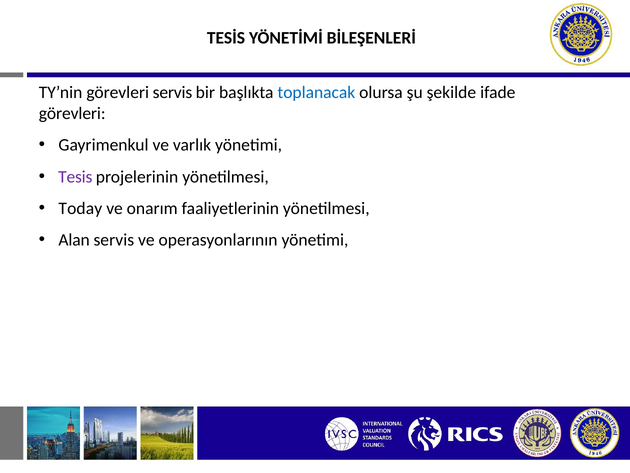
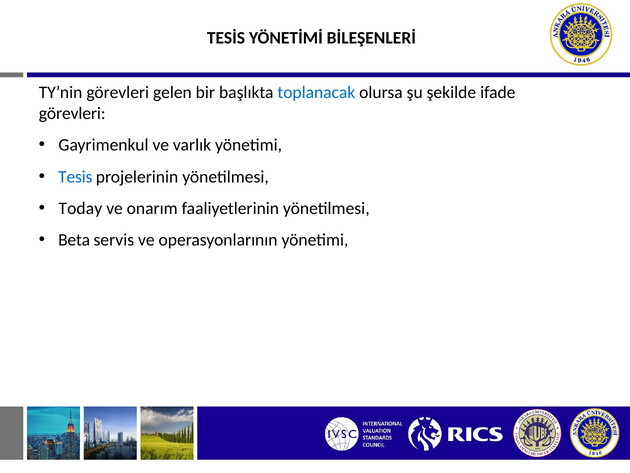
görevleri servis: servis -> gelen
Tesis colour: purple -> blue
Alan: Alan -> Beta
